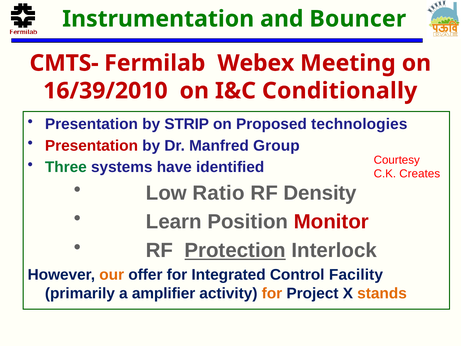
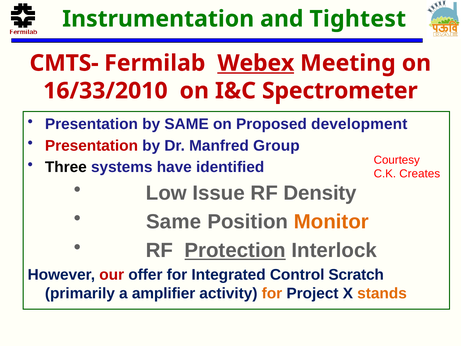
Bouncer: Bouncer -> Tightest
Webex underline: none -> present
16/39/2010: 16/39/2010 -> 16/33/2010
Conditionally: Conditionally -> Spectrometer
by STRIP: STRIP -> SAME
technologies: technologies -> development
Three colour: green -> black
Ratio: Ratio -> Issue
Learn at (174, 222): Learn -> Same
Monitor colour: red -> orange
our colour: orange -> red
Facility: Facility -> Scratch
